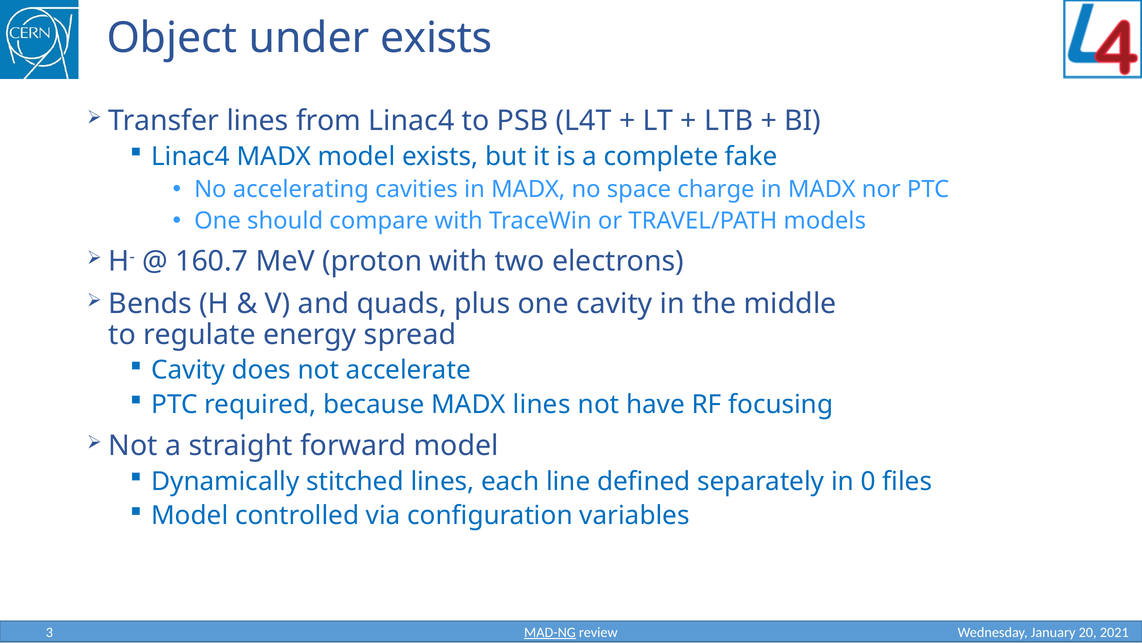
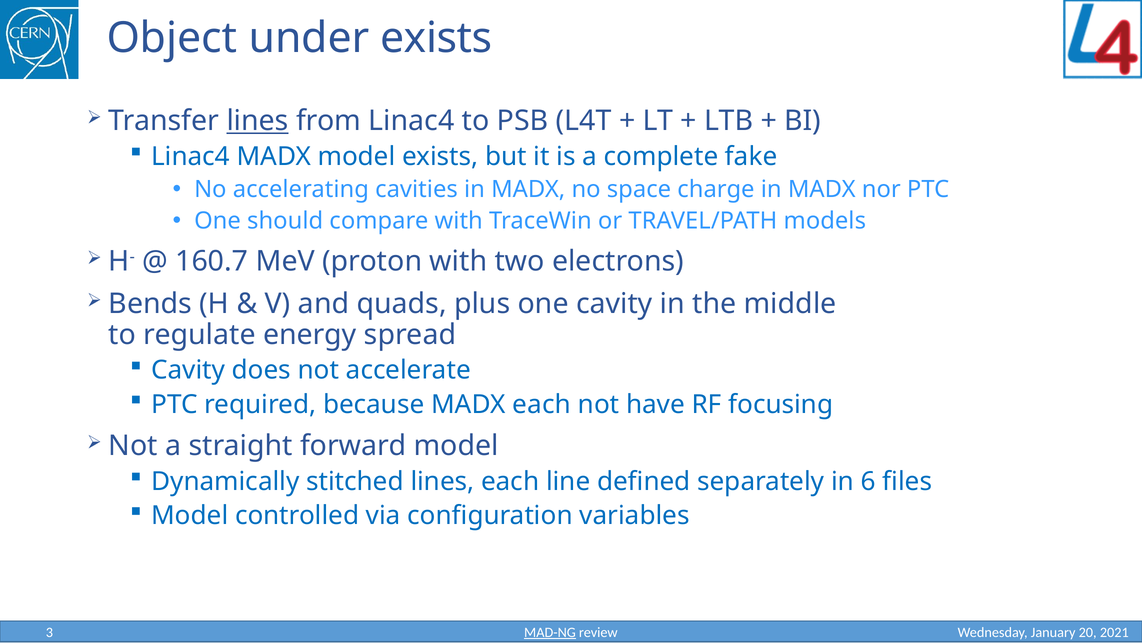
lines at (258, 121) underline: none -> present
MADX lines: lines -> each
0: 0 -> 6
